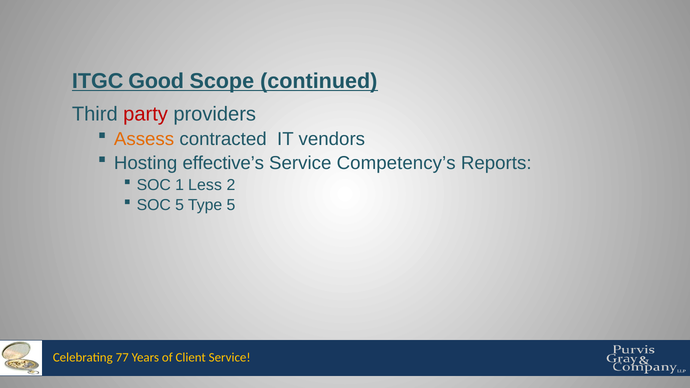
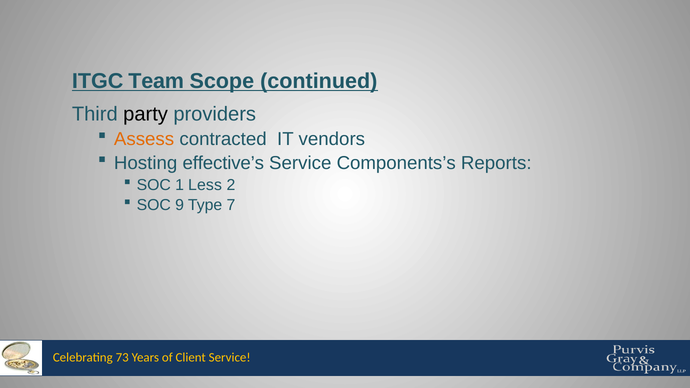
Good: Good -> Team
party colour: red -> black
Competency’s: Competency’s -> Components’s
SOC 5: 5 -> 9
Type 5: 5 -> 7
77: 77 -> 73
